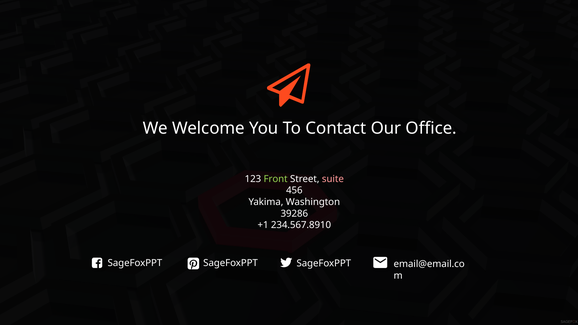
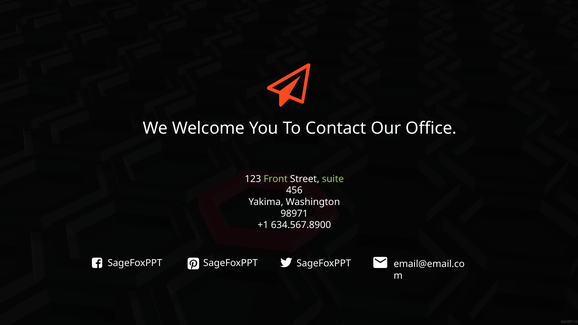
suite colour: pink -> light green
39286: 39286 -> 98971
234.567.8910: 234.567.8910 -> 634.567.8900
